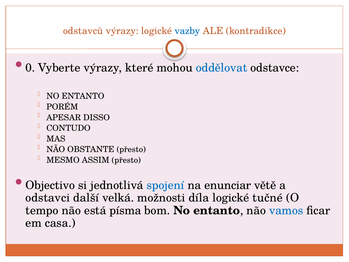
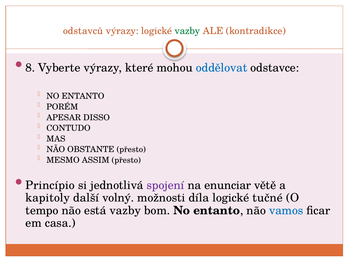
vazby at (187, 31) colour: blue -> green
0: 0 -> 8
Objectivo: Objectivo -> Princípio
spojení colour: blue -> purple
odstavci: odstavci -> kapitoly
velká: velká -> volný
está písma: písma -> vazby
